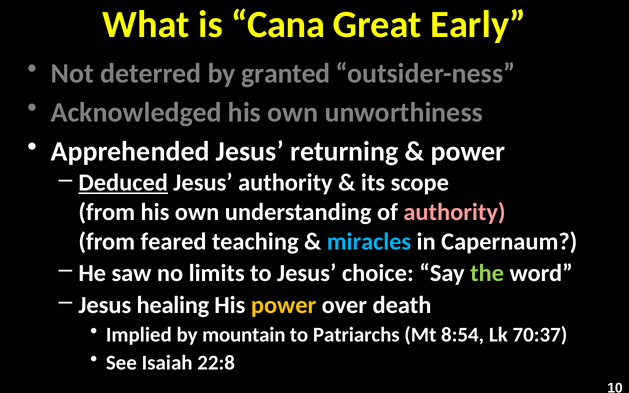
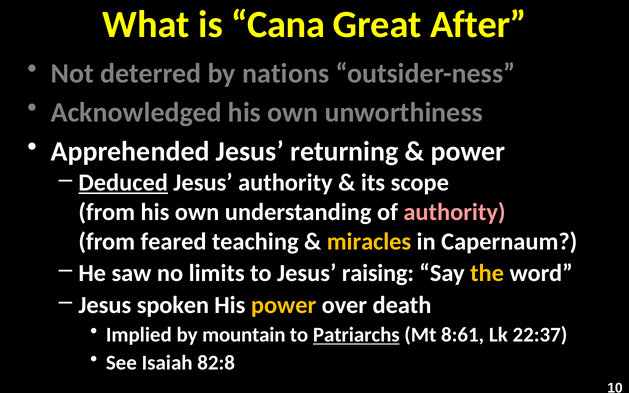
Early: Early -> After
granted: granted -> nations
miracles colour: light blue -> yellow
choice: choice -> raising
the colour: light green -> yellow
healing: healing -> spoken
Patriarchs underline: none -> present
8:54: 8:54 -> 8:61
70:37: 70:37 -> 22:37
22:8: 22:8 -> 82:8
